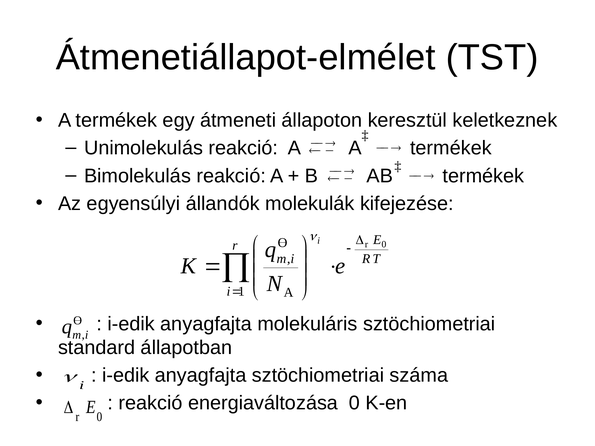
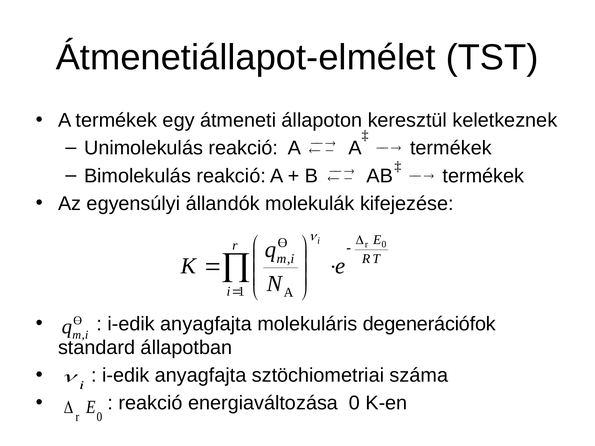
molekuláris sztöchiometriai: sztöchiometriai -> degenerációfok
